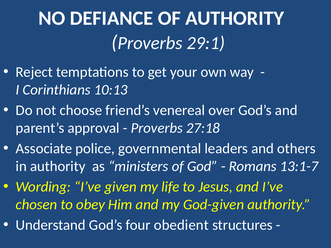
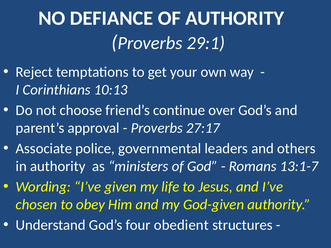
venereal: venereal -> continue
27:18: 27:18 -> 27:17
